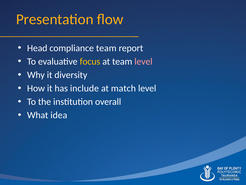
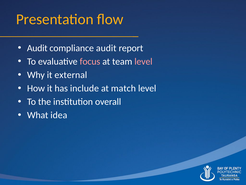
Head at (37, 48): Head -> Audit
compliance team: team -> audit
focus colour: yellow -> pink
diversity: diversity -> external
